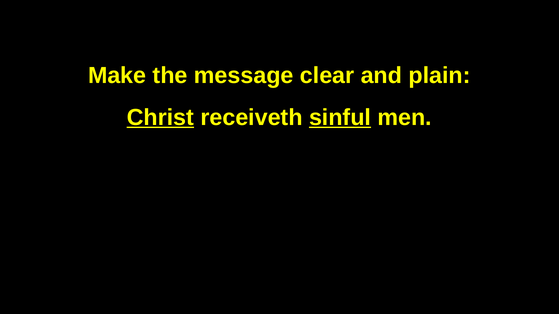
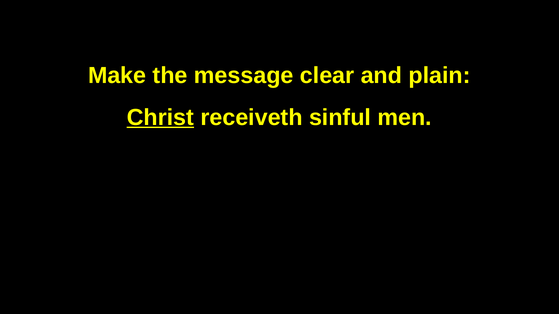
sinful underline: present -> none
